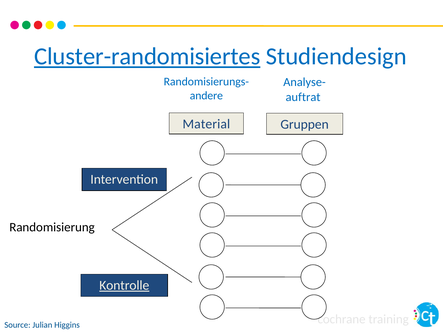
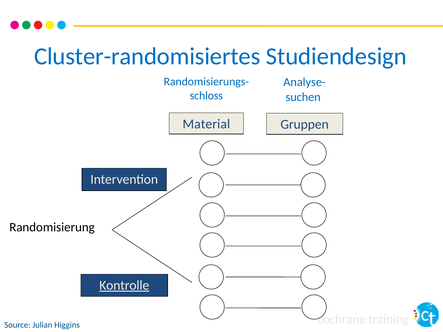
Cluster-randomisiertes underline: present -> none
andere: andere -> schloss
auftrat: auftrat -> suchen
